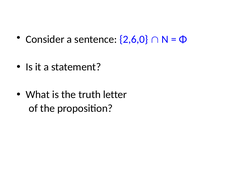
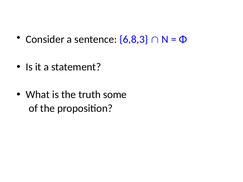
2,6,0: 2,6,0 -> 6,8,3
letter: letter -> some
